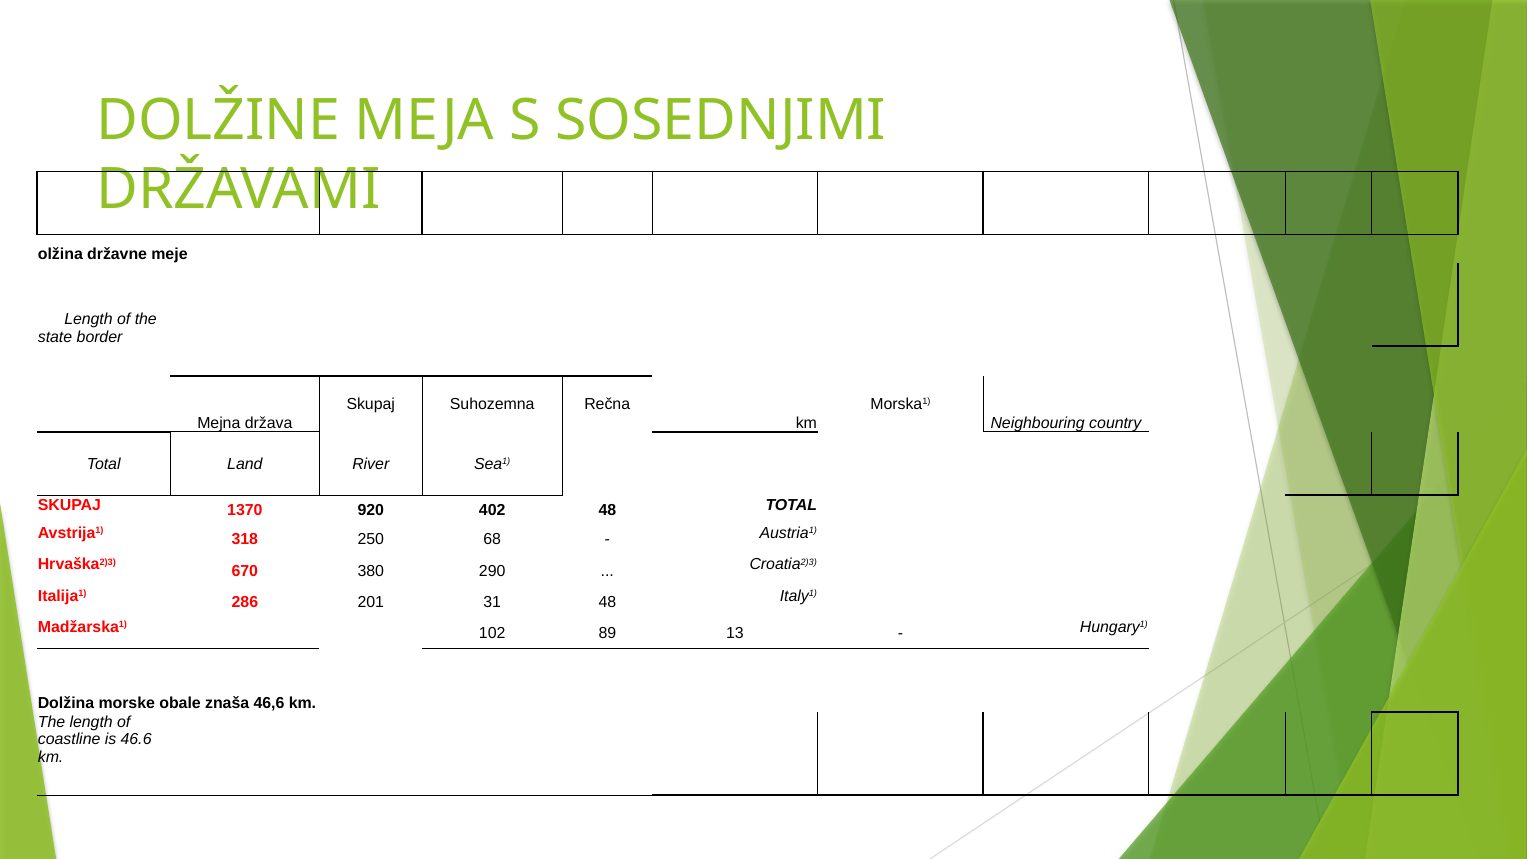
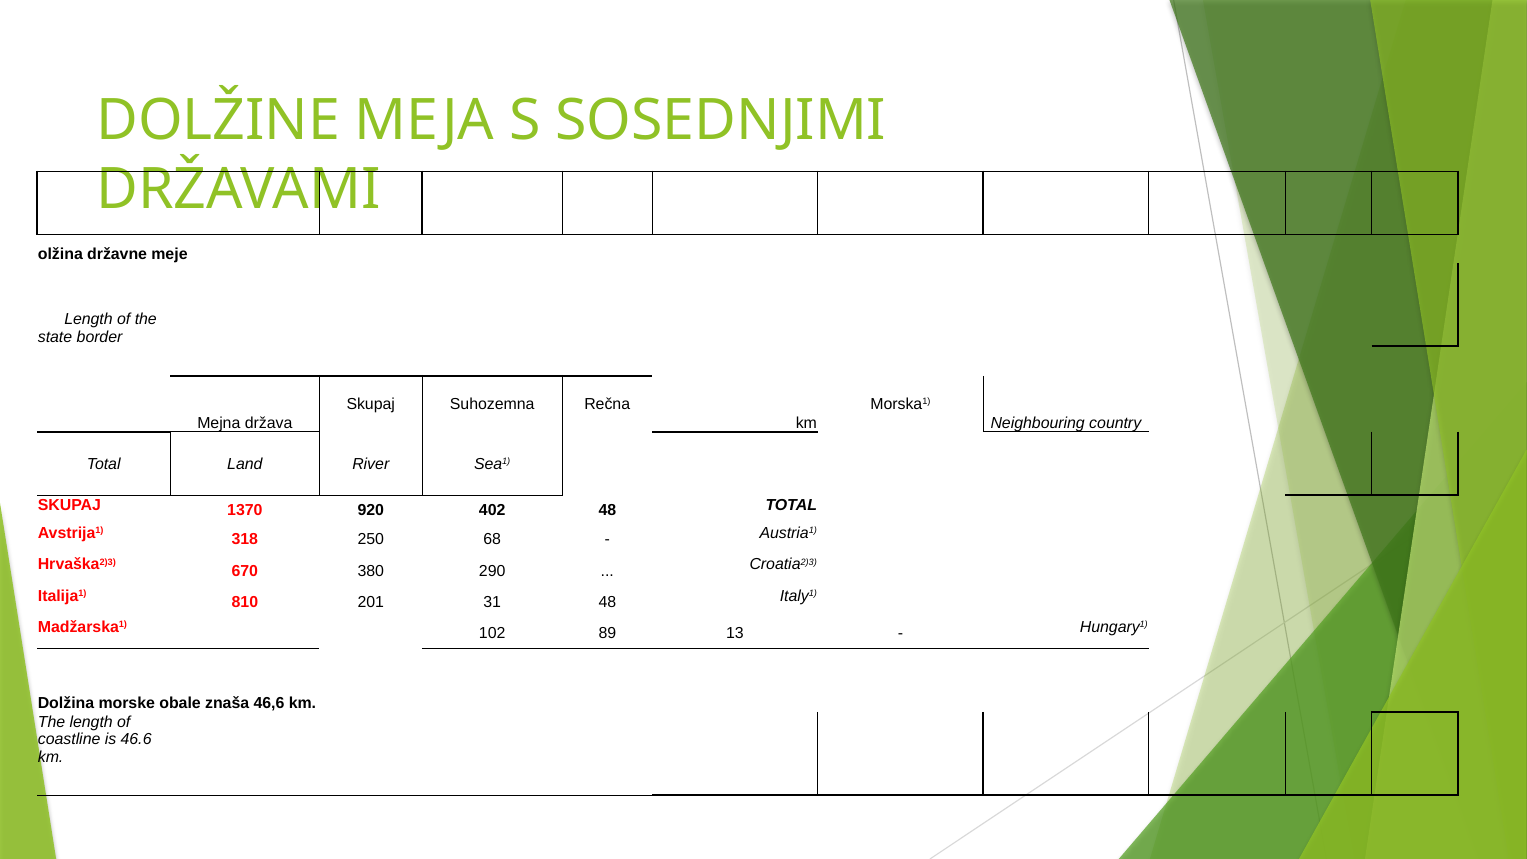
286: 286 -> 810
